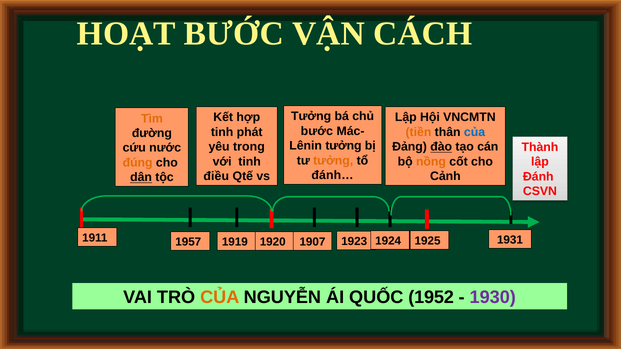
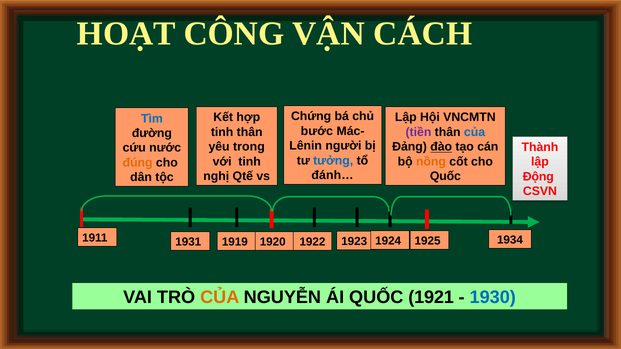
HOẠT BƯỚC: BƯỚC -> CÔNG
Tưởng at (311, 116): Tưởng -> Chứng
Tìm colour: orange -> blue
tinh phát: phát -> thân
tiền colour: orange -> purple
tưởng at (343, 146): tưởng -> người
tưởng at (333, 161) colour: orange -> blue
điều: điều -> nghị
Cảnh at (445, 177): Cảnh -> Quốc
Đánh: Đánh -> Động
dân underline: present -> none
1957: 1957 -> 1931
1907: 1907 -> 1922
1931: 1931 -> 1934
1952: 1952 -> 1921
1930 colour: purple -> blue
